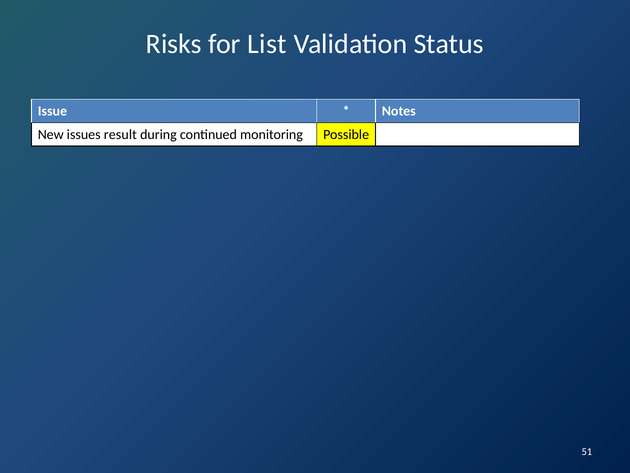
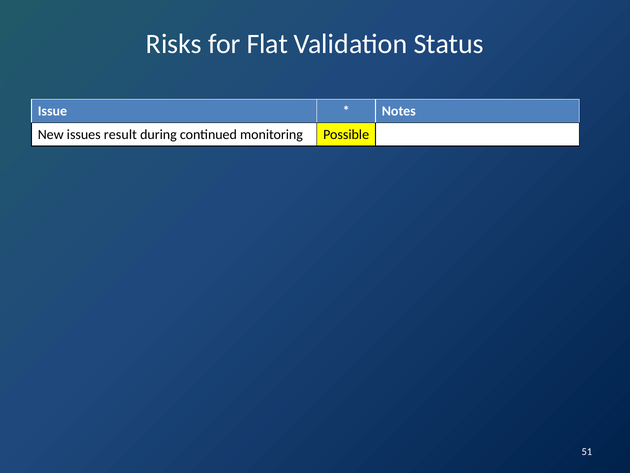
List: List -> Flat
